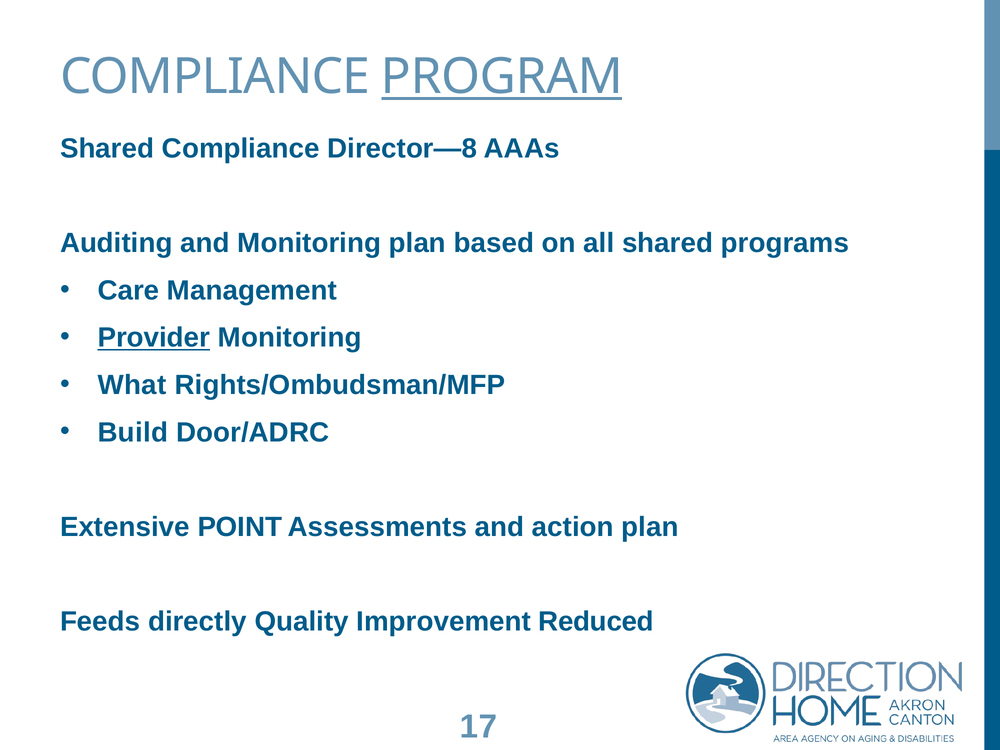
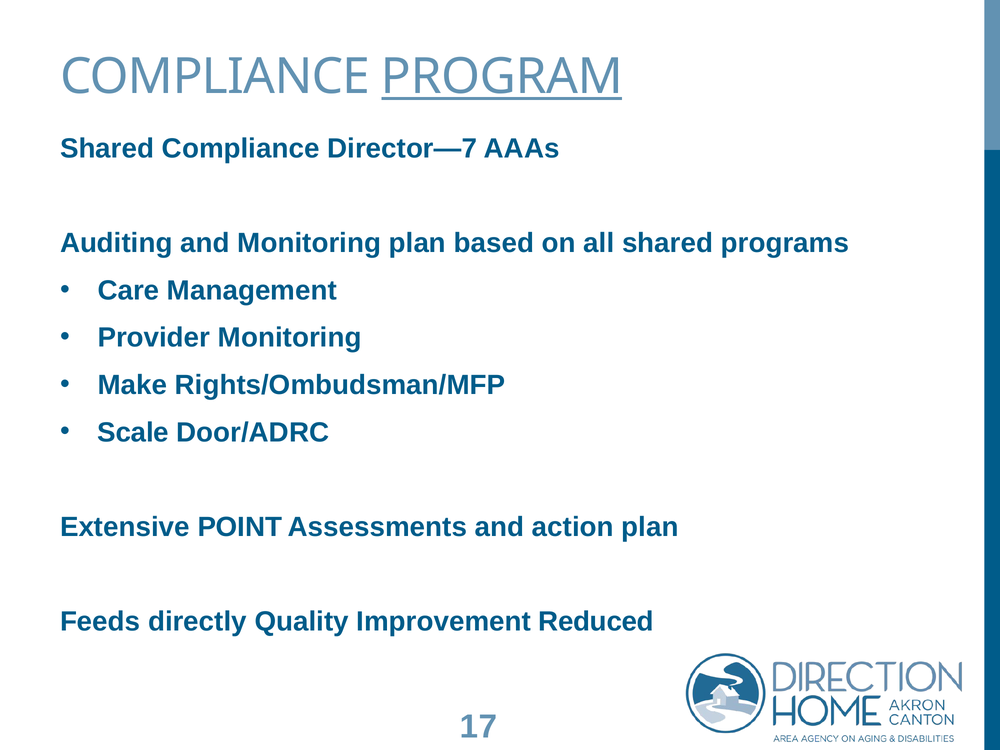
Director—8: Director—8 -> Director—7
Provider underline: present -> none
What: What -> Make
Build: Build -> Scale
